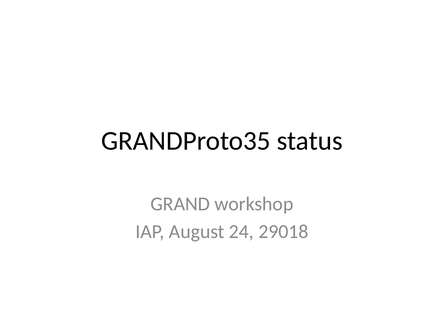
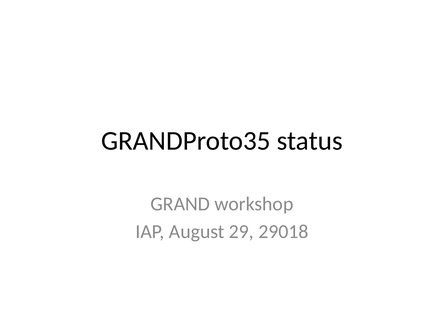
24: 24 -> 29
